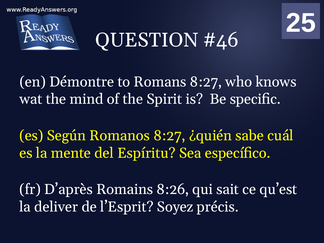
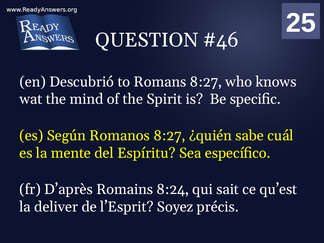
Démontre: Démontre -> Descubrió
8:26: 8:26 -> 8:24
